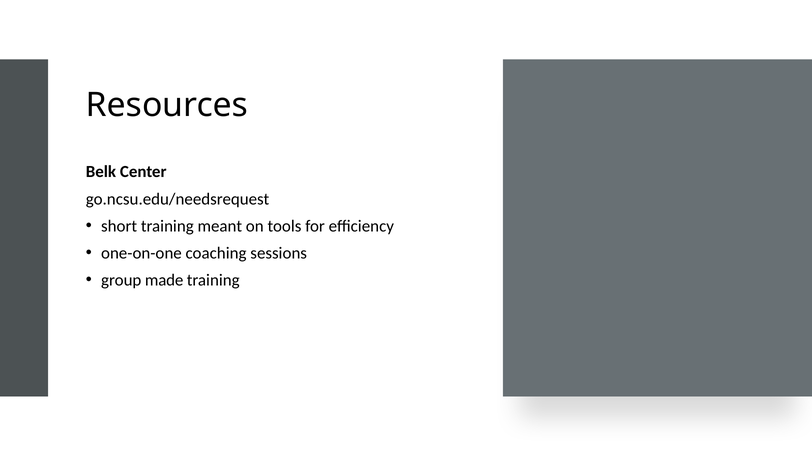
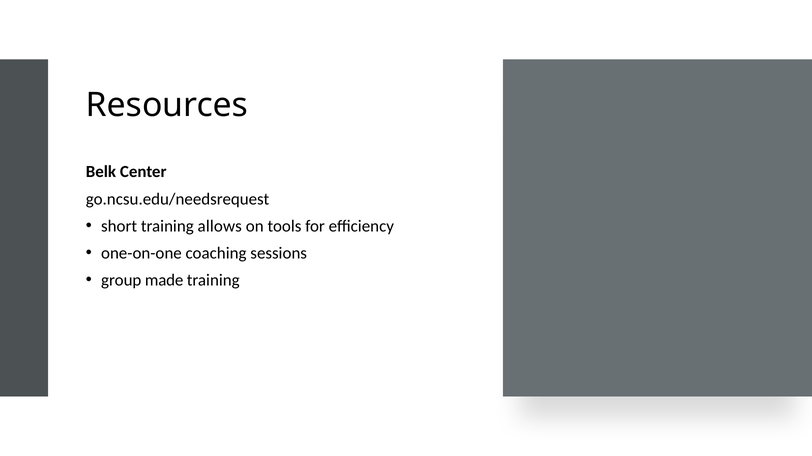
meant: meant -> allows
